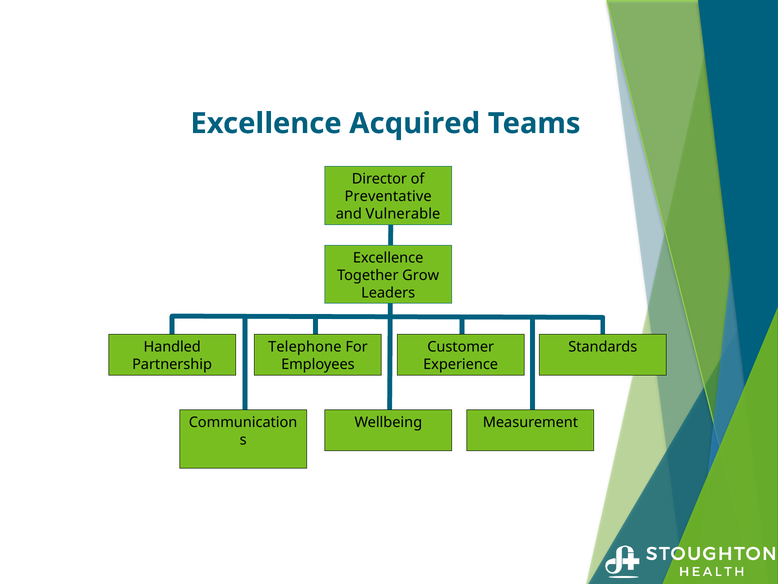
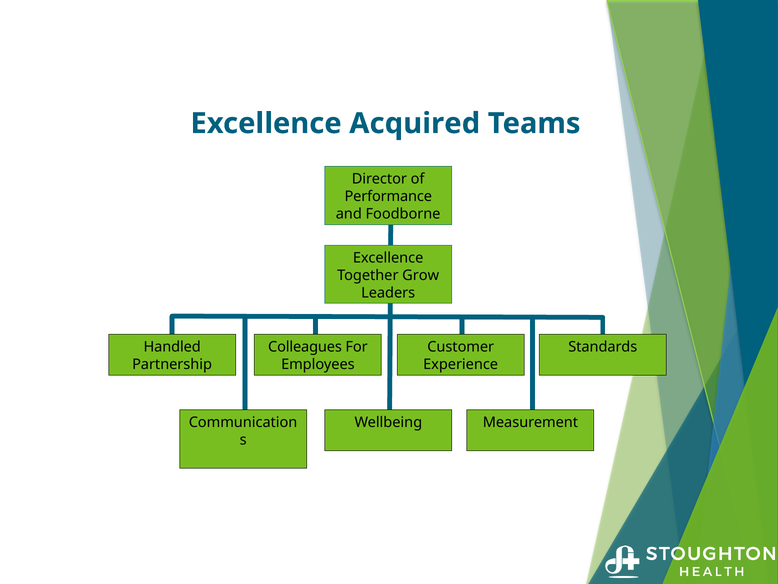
Preventative: Preventative -> Performance
Vulnerable: Vulnerable -> Foodborne
Telephone: Telephone -> Colleagues
